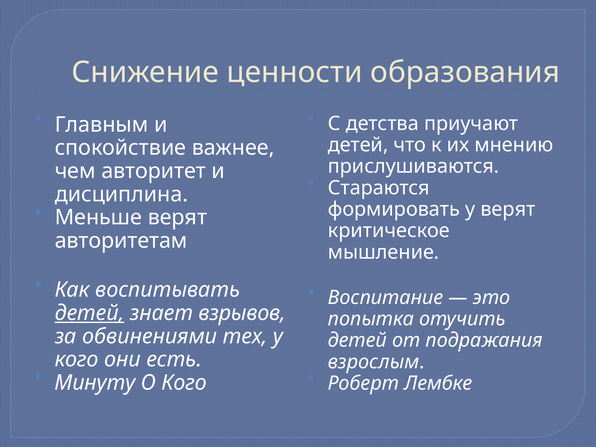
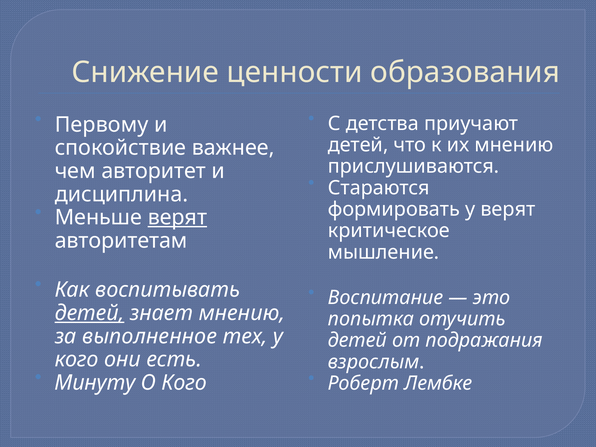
Главным: Главным -> Первому
верят at (177, 218) underline: none -> present
знает взрывов: взрывов -> мнению
обвинениями: обвинениями -> выполненное
